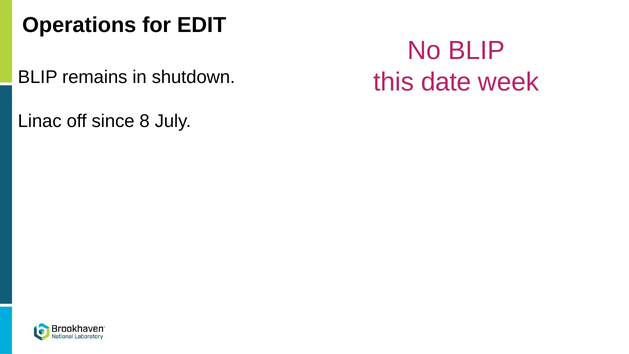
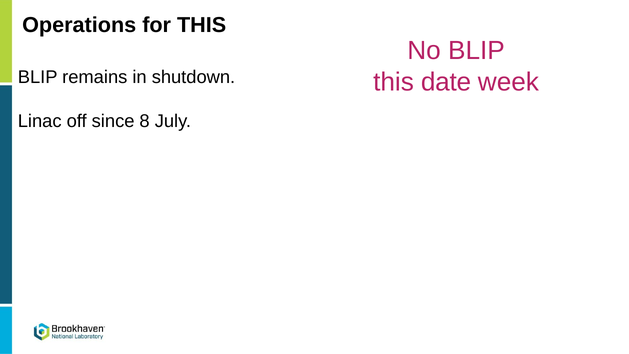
for EDIT: EDIT -> THIS
